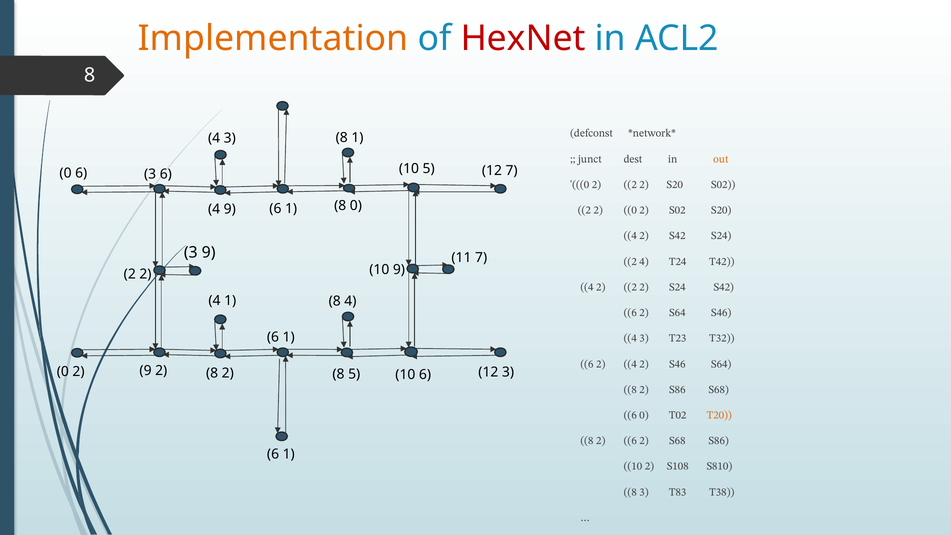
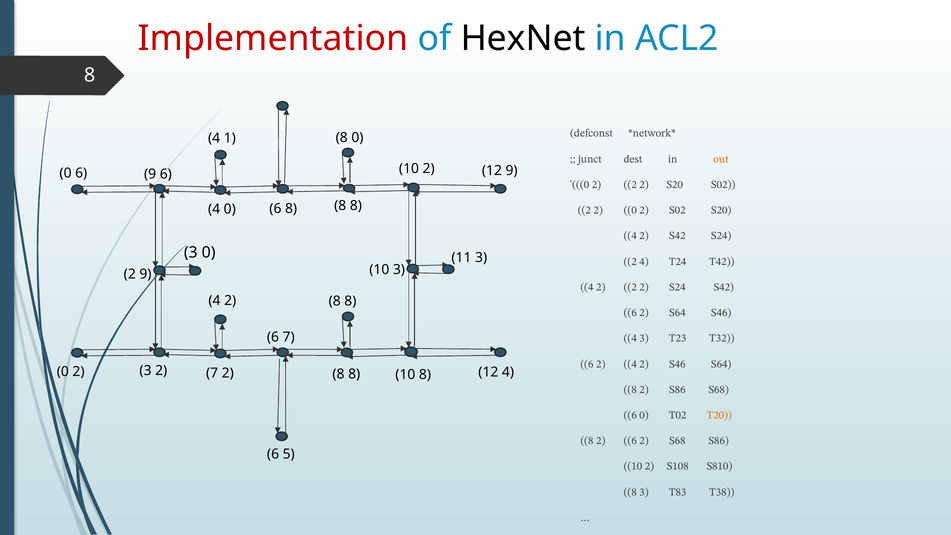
Implementation colour: orange -> red
HexNet colour: red -> black
8 1: 1 -> 0
3 at (230, 138): 3 -> 1
5 at (429, 169): 5 -> 2
12 7: 7 -> 9
6 3: 3 -> 9
1 at (291, 209): 1 -> 8
0 at (356, 206): 0 -> 8
4 9: 9 -> 0
9 at (209, 252): 9 -> 0
11 7: 7 -> 3
10 9: 9 -> 3
2 at (145, 274): 2 -> 9
1 at (230, 301): 1 -> 2
4 at (350, 301): 4 -> 8
1 at (289, 337): 1 -> 7
2 9: 9 -> 3
2 8: 8 -> 7
5 at (354, 374): 5 -> 8
10 6: 6 -> 8
12 3: 3 -> 4
1 at (289, 454): 1 -> 5
